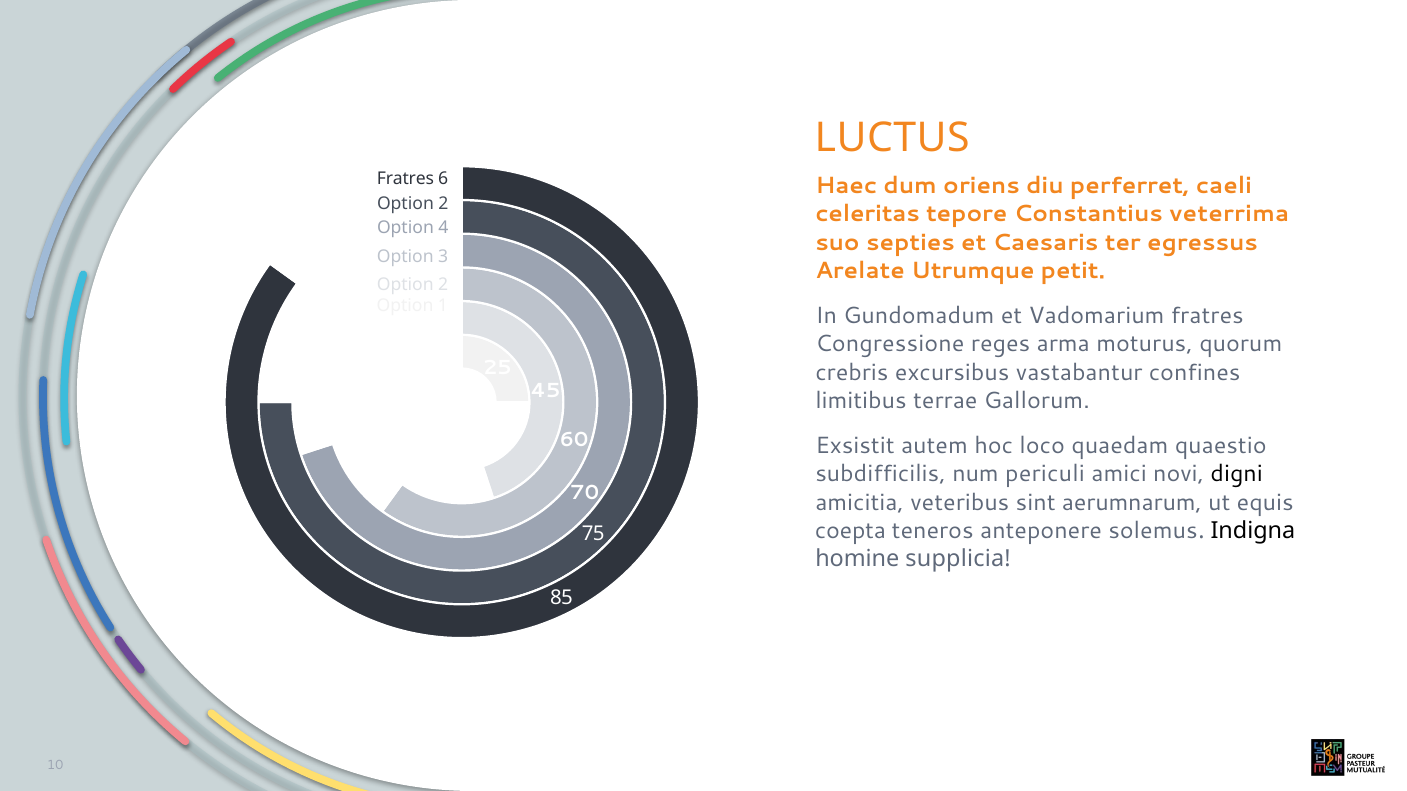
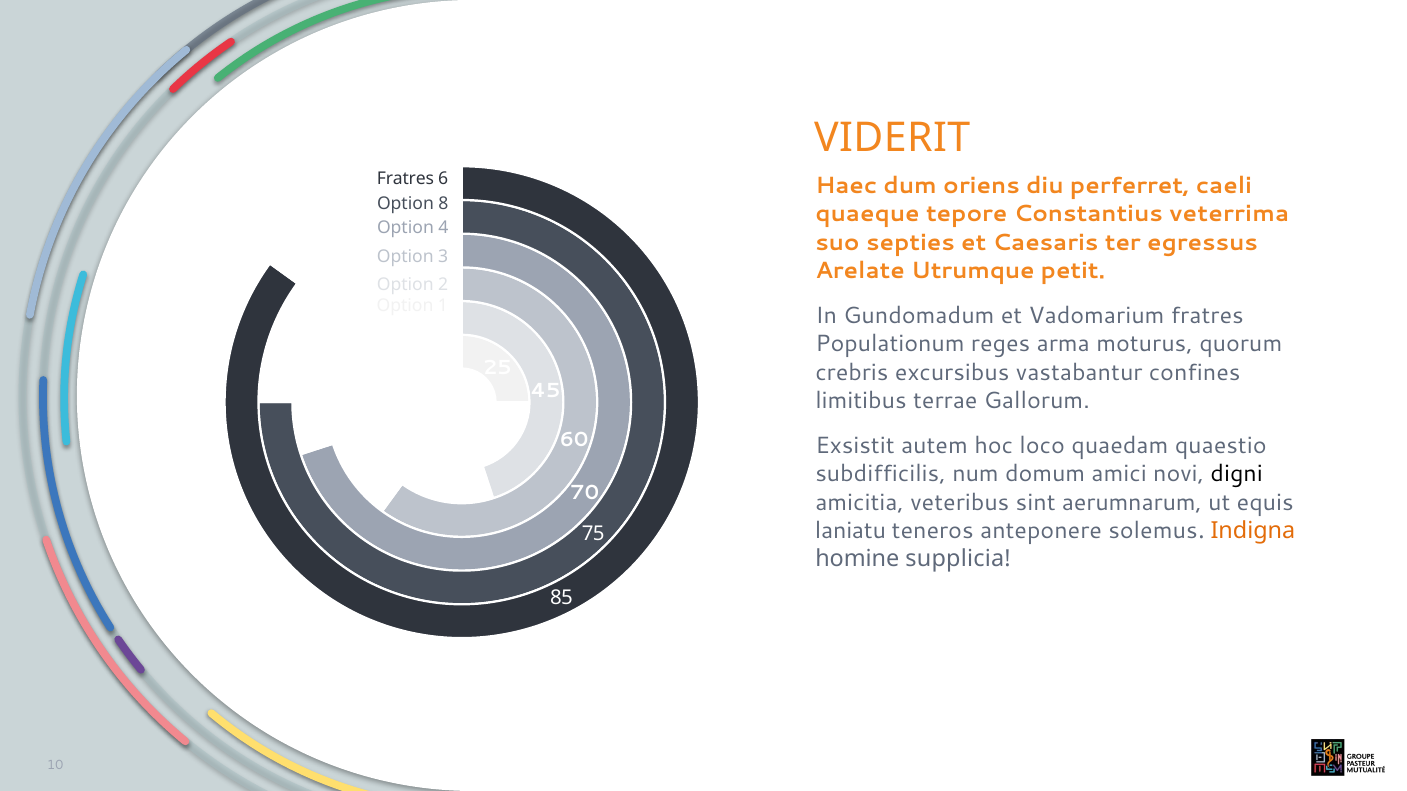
LUCTUS: LUCTUS -> VIDERIT
2 at (443, 204): 2 -> 8
celeritas: celeritas -> quaeque
Congressione: Congressione -> Populationum
periculi: periculi -> domum
coepta: coepta -> laniatu
Indigna colour: black -> orange
